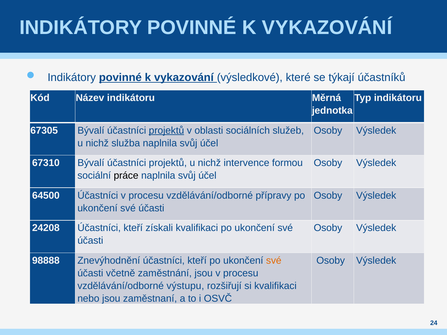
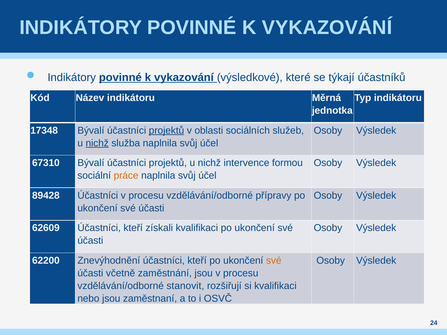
67305: 67305 -> 17348
nichž at (97, 143) underline: none -> present
práce colour: black -> orange
64500: 64500 -> 89428
24208: 24208 -> 62609
98888: 98888 -> 62200
výstupu: výstupu -> stanovit
